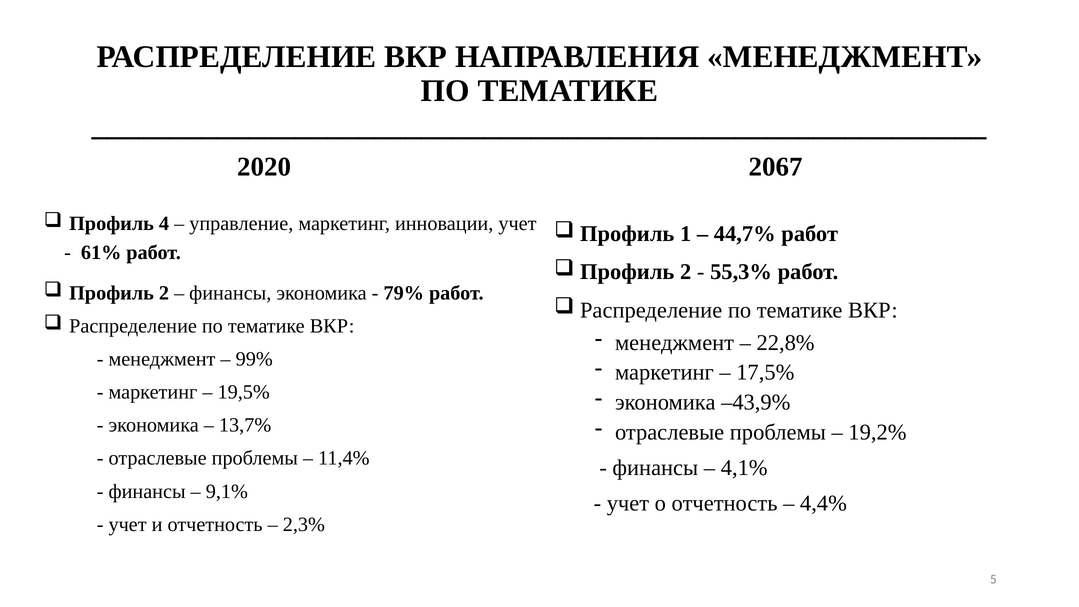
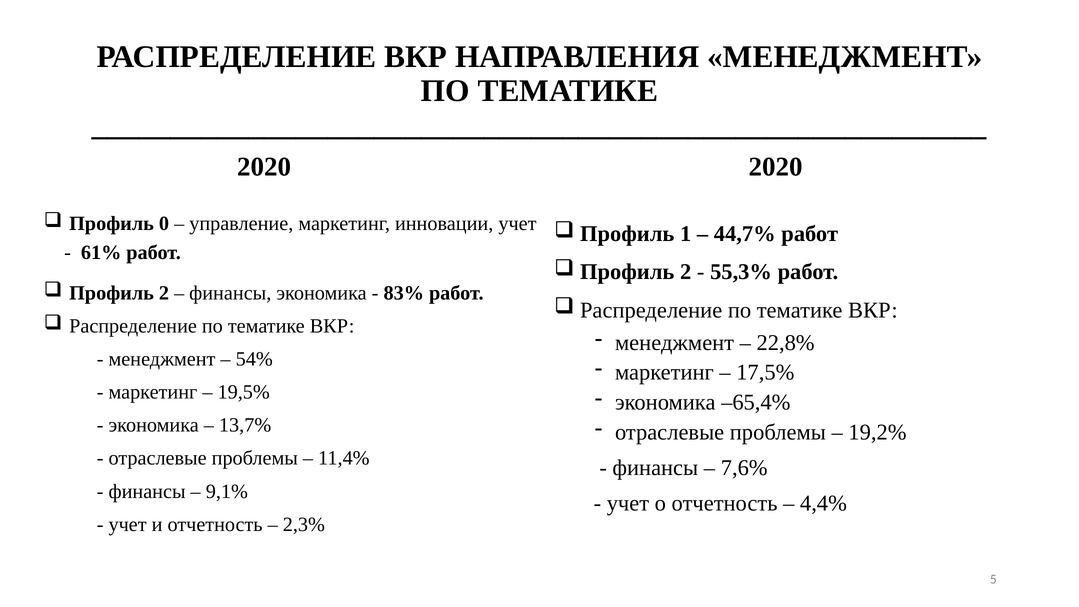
2067 at (776, 167): 2067 -> 2020
4: 4 -> 0
79%: 79% -> 83%
99%: 99% -> 54%
–43,9%: –43,9% -> –65,4%
4,1%: 4,1% -> 7,6%
